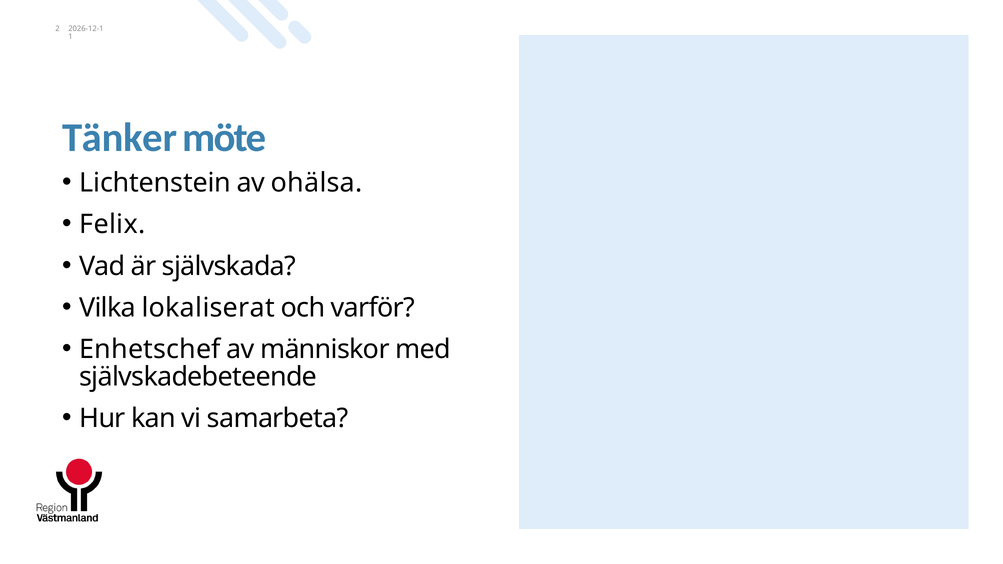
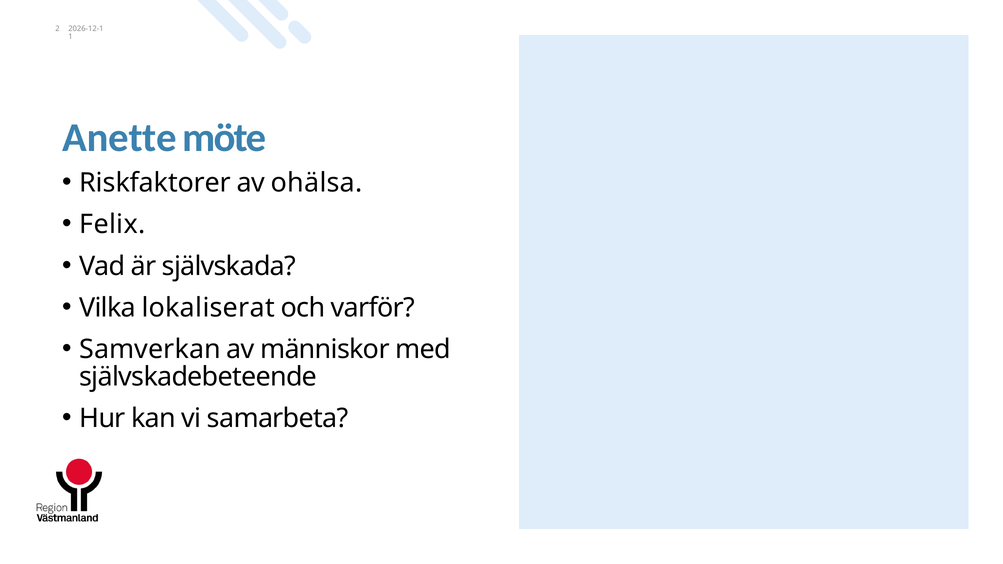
Tänker: Tänker -> Anette
Lichtenstein: Lichtenstein -> Riskfaktorer
Enhetschef: Enhetschef -> Samverkan
